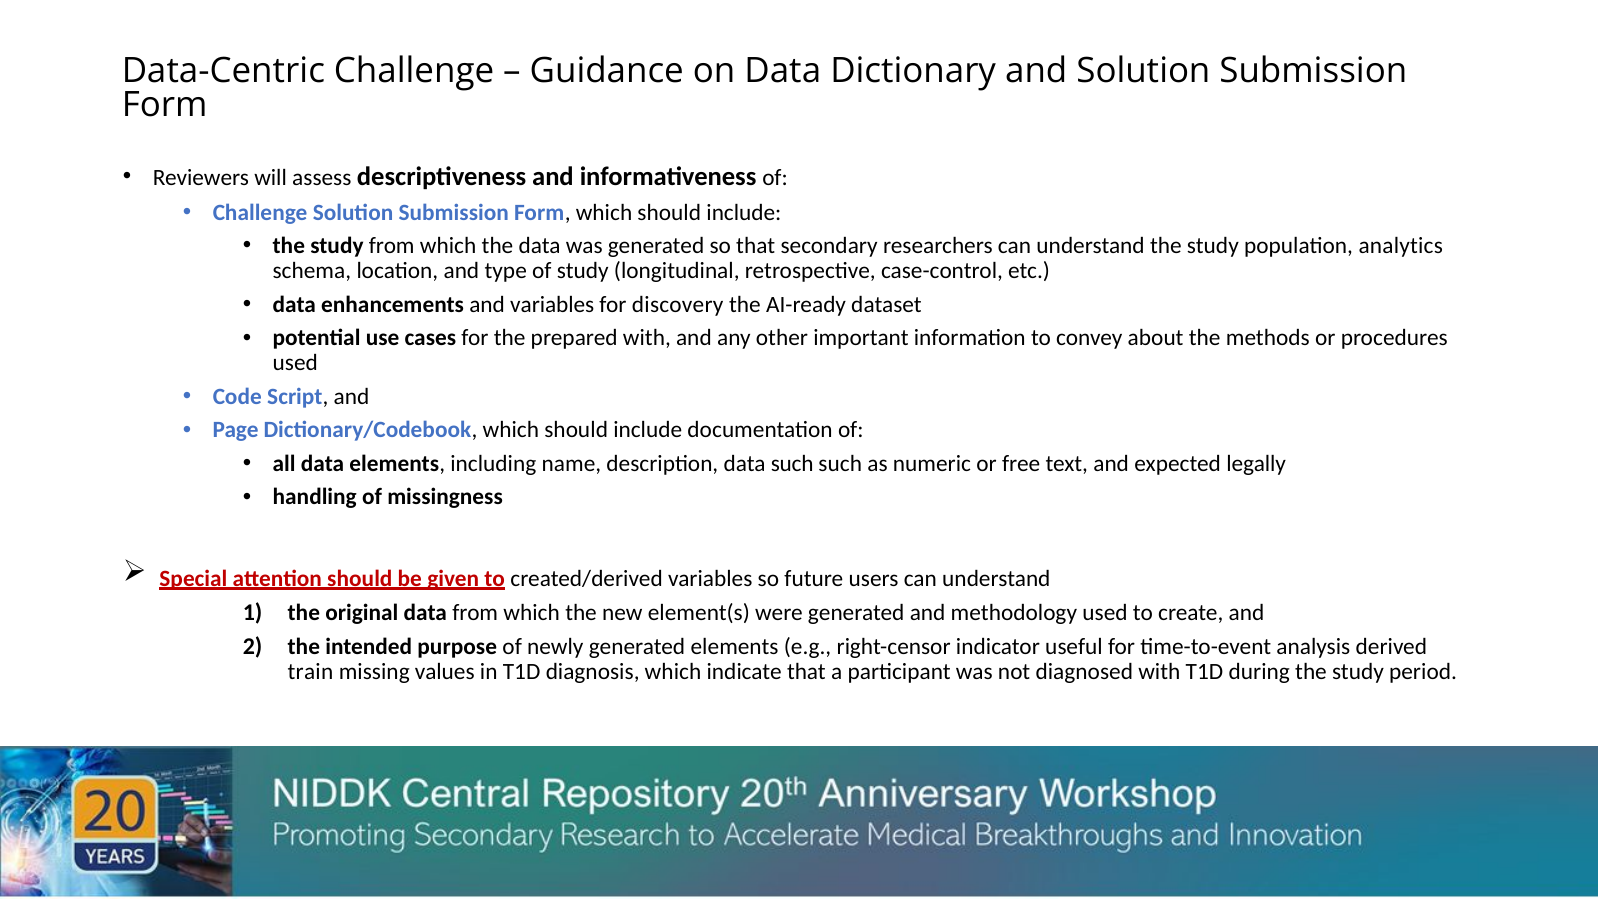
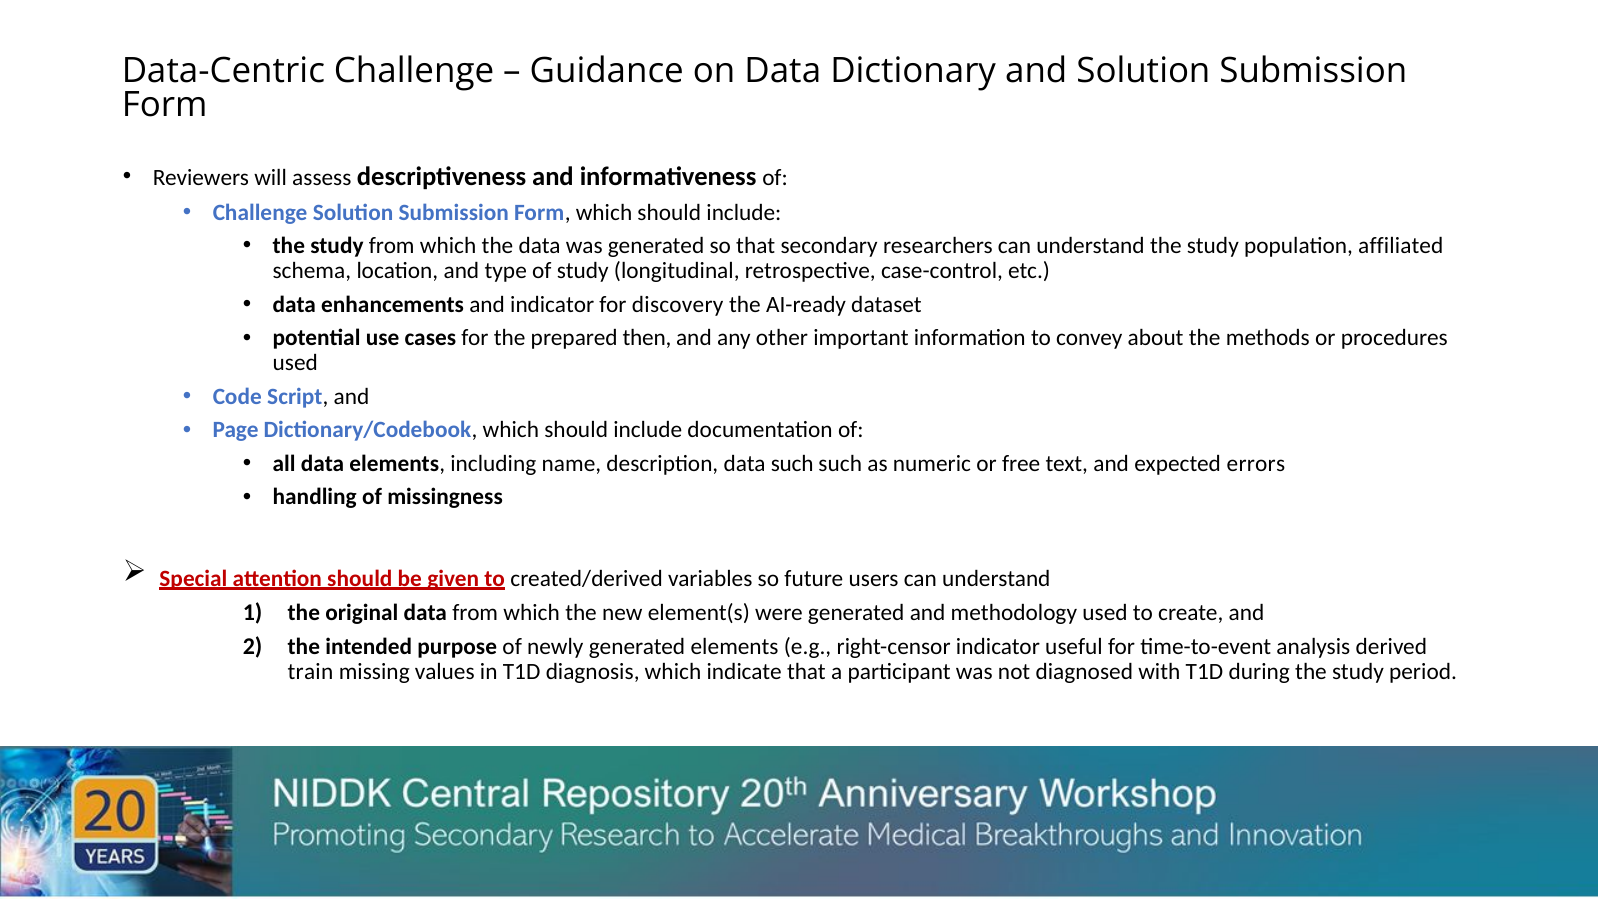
analytics: analytics -> affiliated
and variables: variables -> indicator
prepared with: with -> then
legally: legally -> errors
